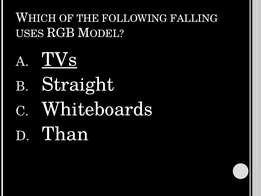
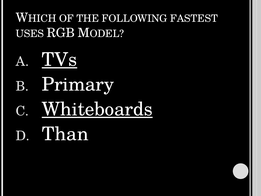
FALLING: FALLING -> FASTEST
Straight: Straight -> Primary
Whiteboards underline: none -> present
